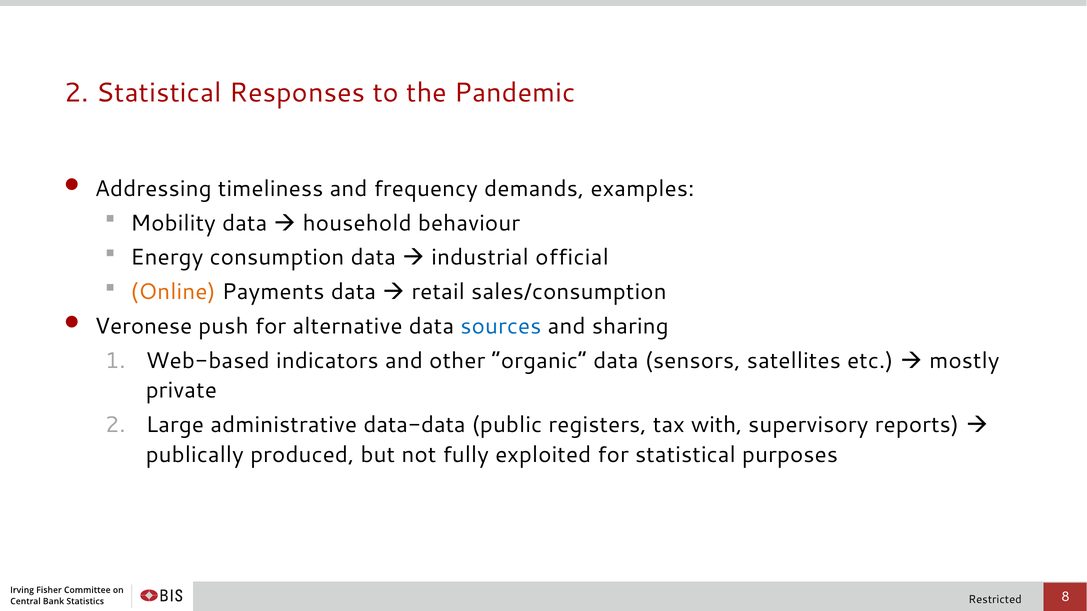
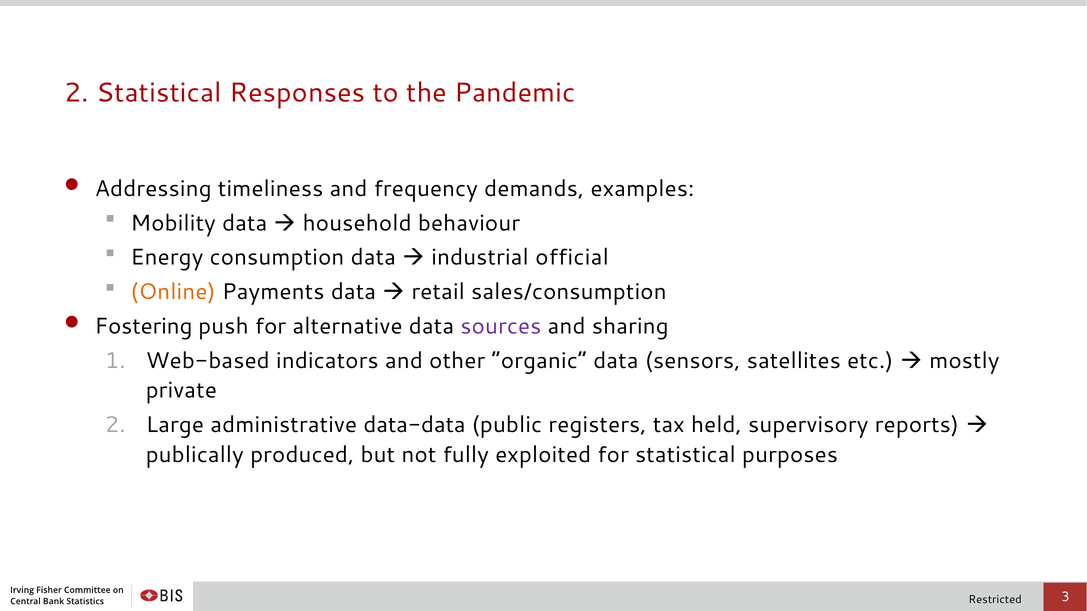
Veronese: Veronese -> Fostering
sources colour: blue -> purple
with: with -> held
8: 8 -> 3
